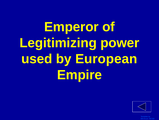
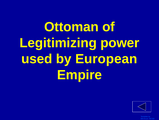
Emperor: Emperor -> Ottoman
